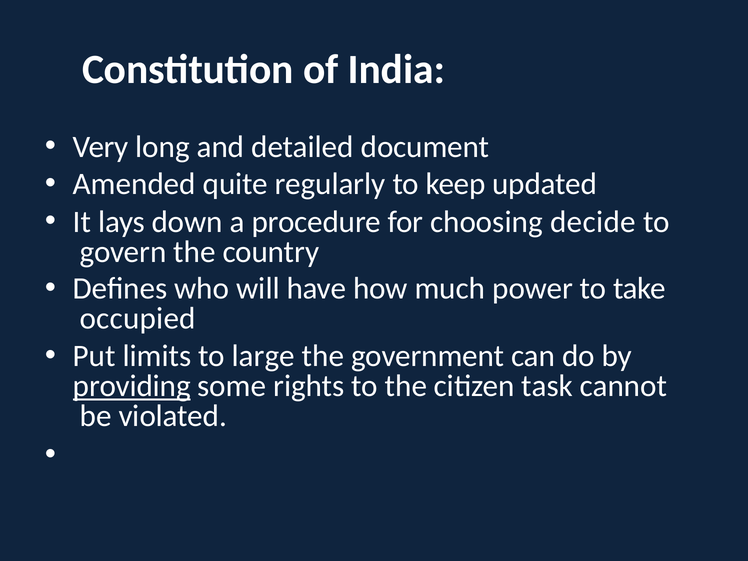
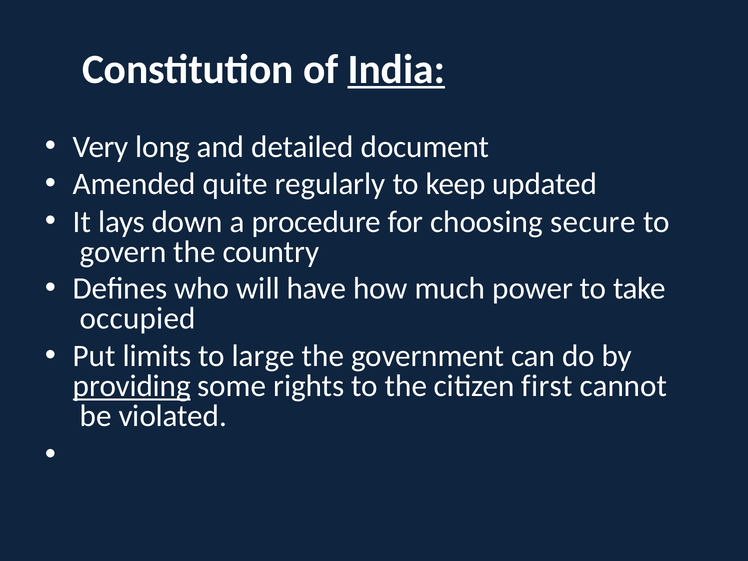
India underline: none -> present
decide: decide -> secure
task: task -> first
